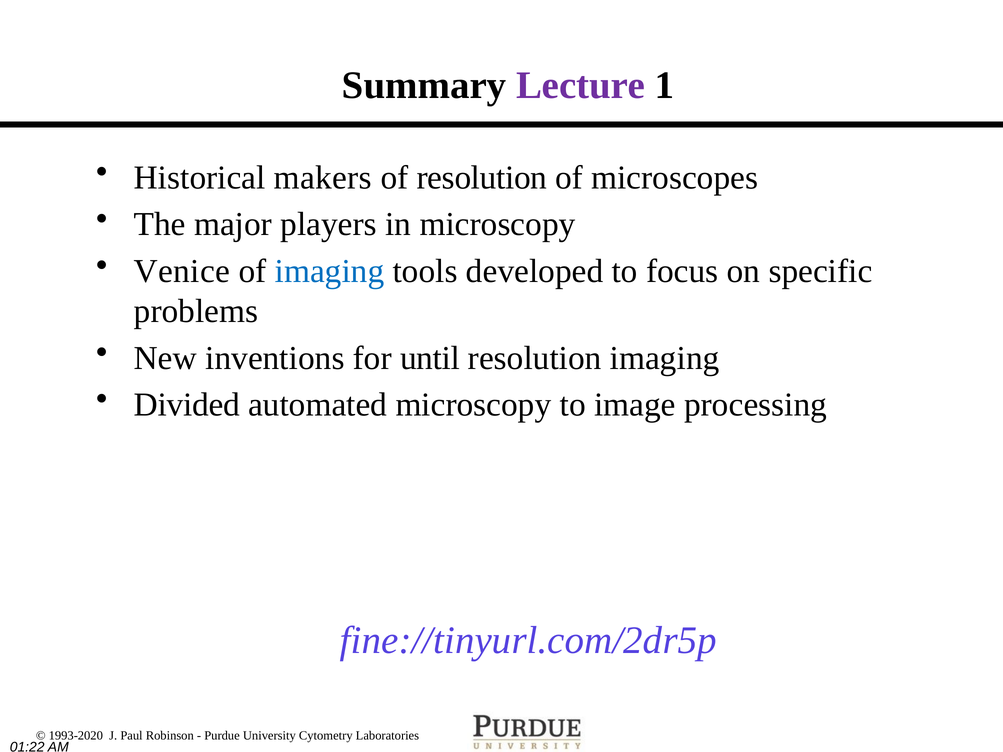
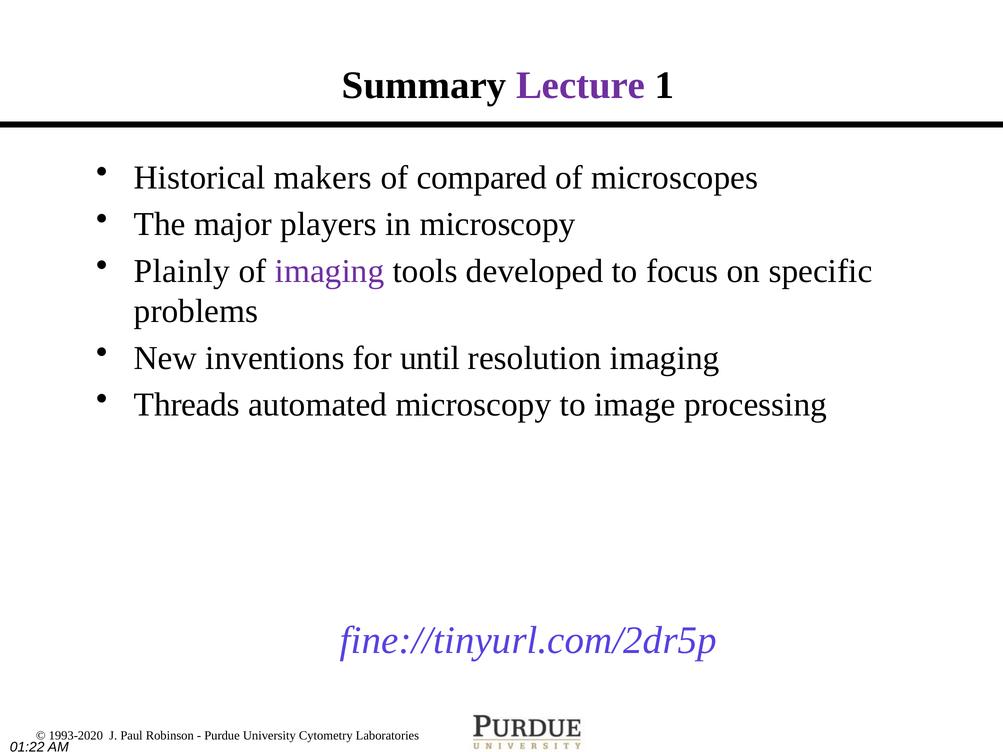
of resolution: resolution -> compared
Venice: Venice -> Plainly
imaging at (330, 271) colour: blue -> purple
Divided: Divided -> Threads
